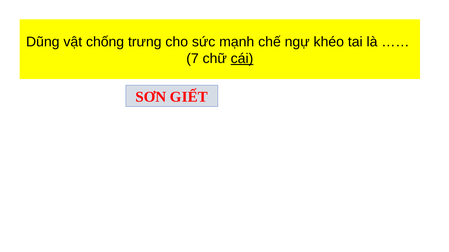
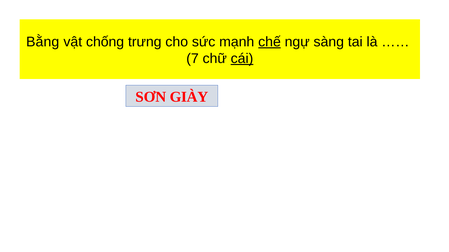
Dũng: Dũng -> Bằng
chế underline: none -> present
khéo: khéo -> sàng
GIẾT: GIẾT -> GIÀY
